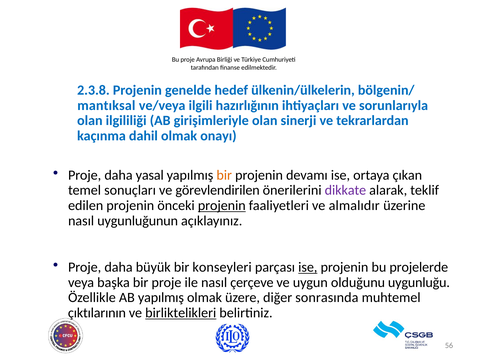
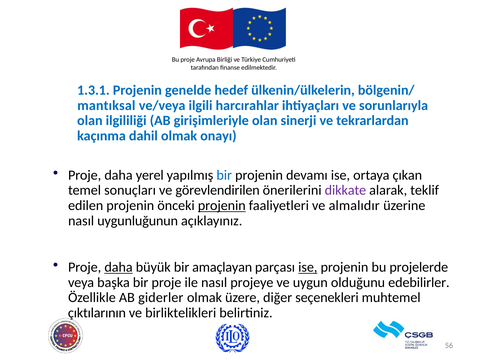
2.3.8: 2.3.8 -> 1.3.1
hazırlığının: hazırlığının -> harcırahlar
yasal: yasal -> yerel
bir at (224, 175) colour: orange -> blue
daha at (119, 267) underline: none -> present
konseyleri: konseyleri -> amaçlayan
çerçeve: çerçeve -> projeye
uygunluğu: uygunluğu -> edebilirler
AB yapılmış: yapılmış -> giderler
sonrasında: sonrasında -> seçenekleri
birliktelikleri underline: present -> none
